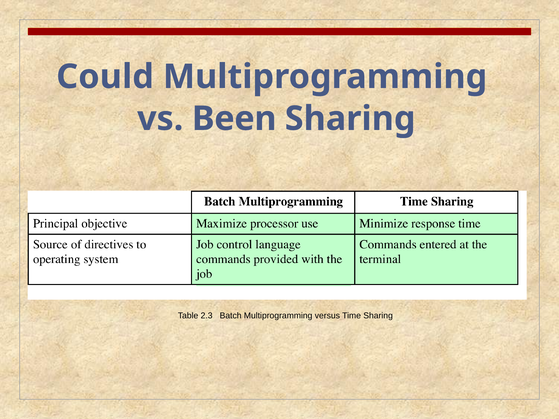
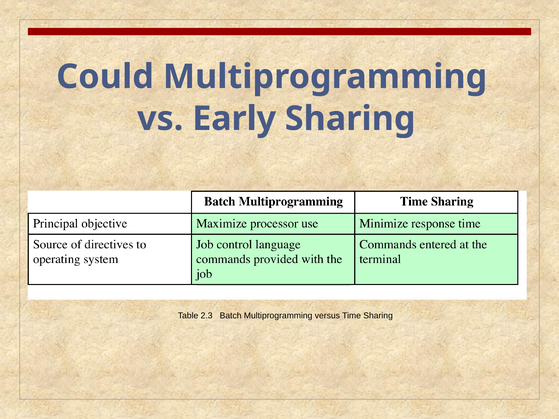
Been: Been -> Early
